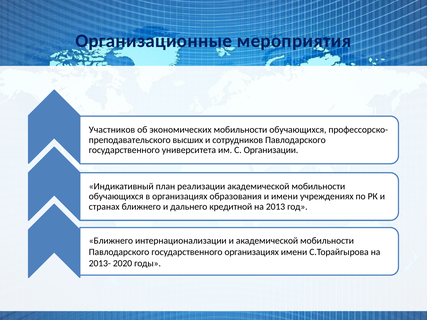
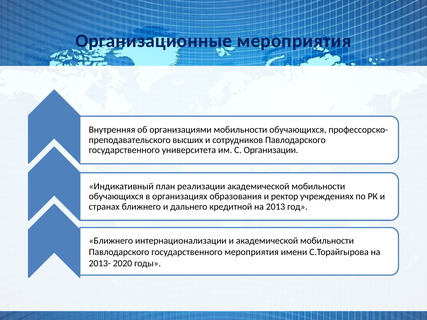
Участников: Участников -> Внутренняя
экономических: экономических -> организациями
и имени: имени -> ректор
государственного организациях: организациях -> мероприятия
